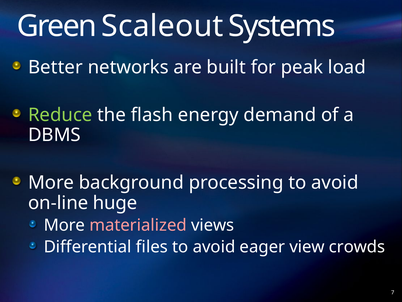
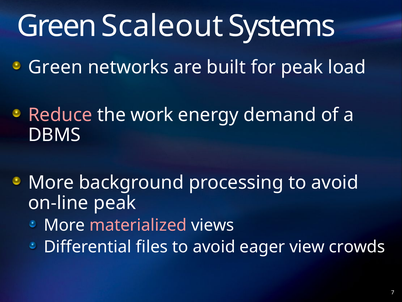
Better at (55, 67): Better -> Green
Reduce colour: light green -> pink
flash: flash -> work
on-line huge: huge -> peak
